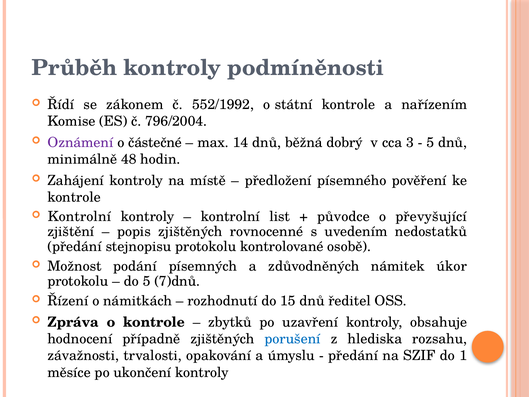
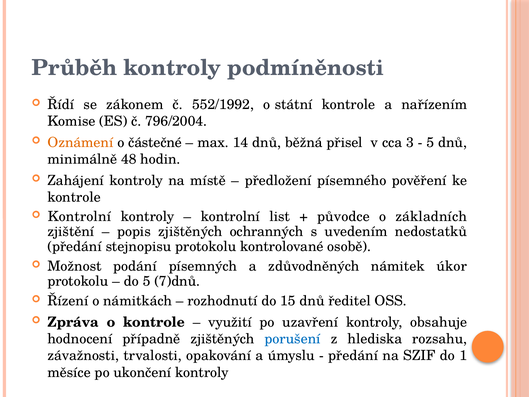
Oznámení colour: purple -> orange
dobrý: dobrý -> přisel
převyšující: převyšující -> základních
rovnocenné: rovnocenné -> ochranných
zbytků: zbytků -> využití
